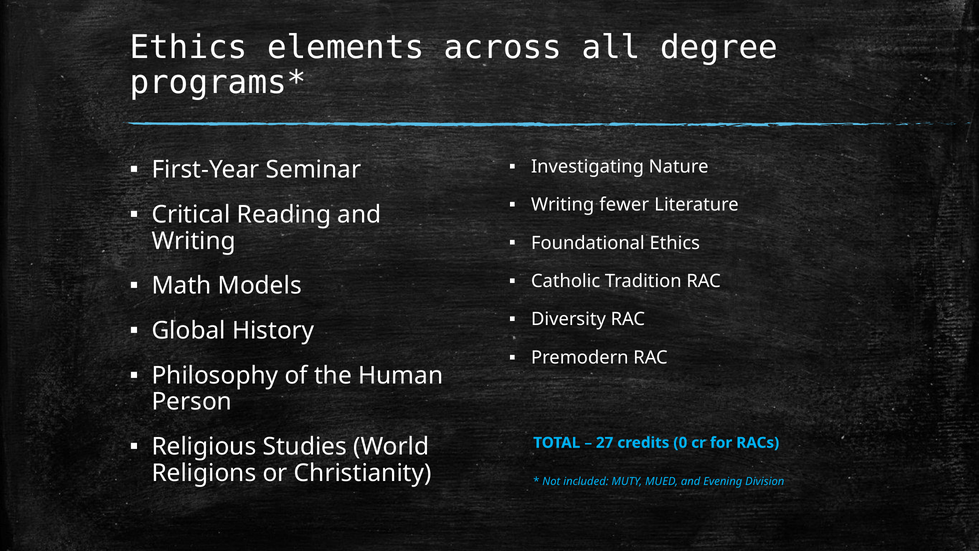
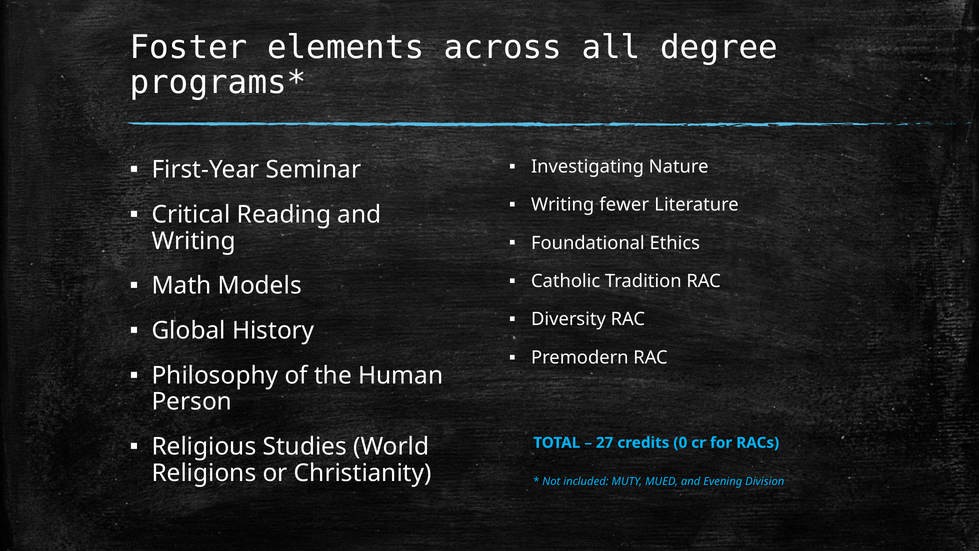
Ethics at (189, 47): Ethics -> Foster
